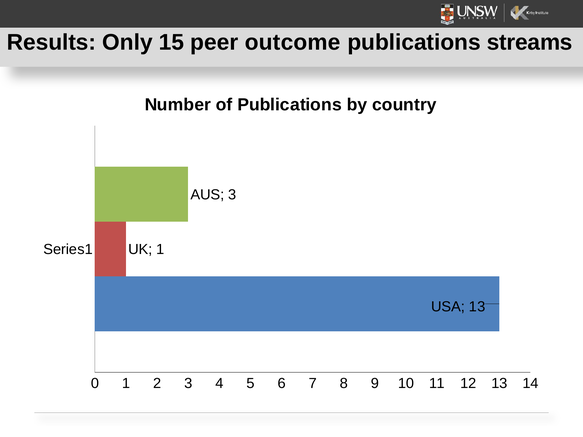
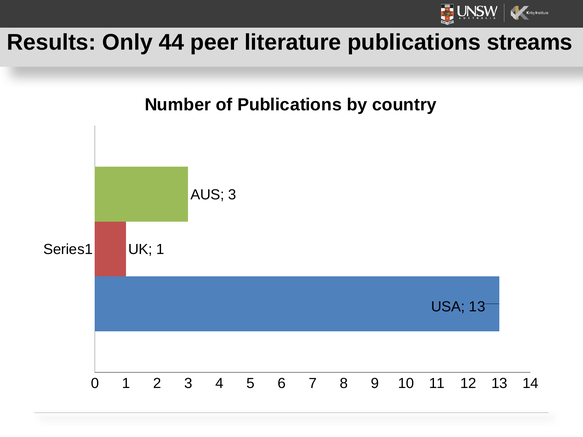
15: 15 -> 44
outcome: outcome -> literature
